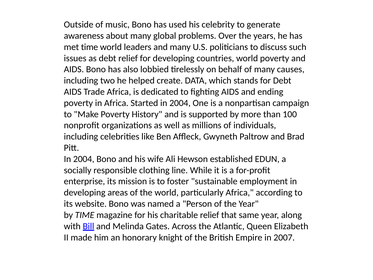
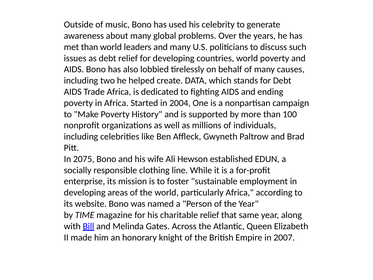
met time: time -> than
2004 at (84, 159): 2004 -> 2075
